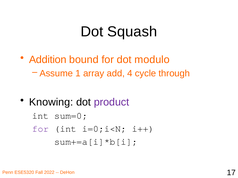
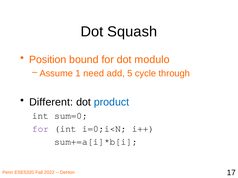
Addition: Addition -> Position
array: array -> need
4: 4 -> 5
Knowing: Knowing -> Different
product colour: purple -> blue
